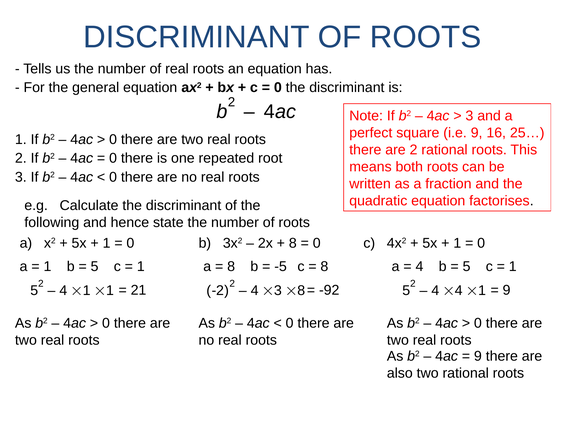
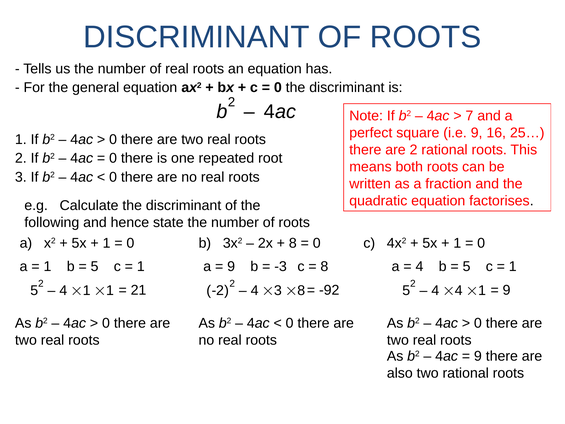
3 at (469, 116): 3 -> 7
8 at (231, 266): 8 -> 9
-5: -5 -> -3
